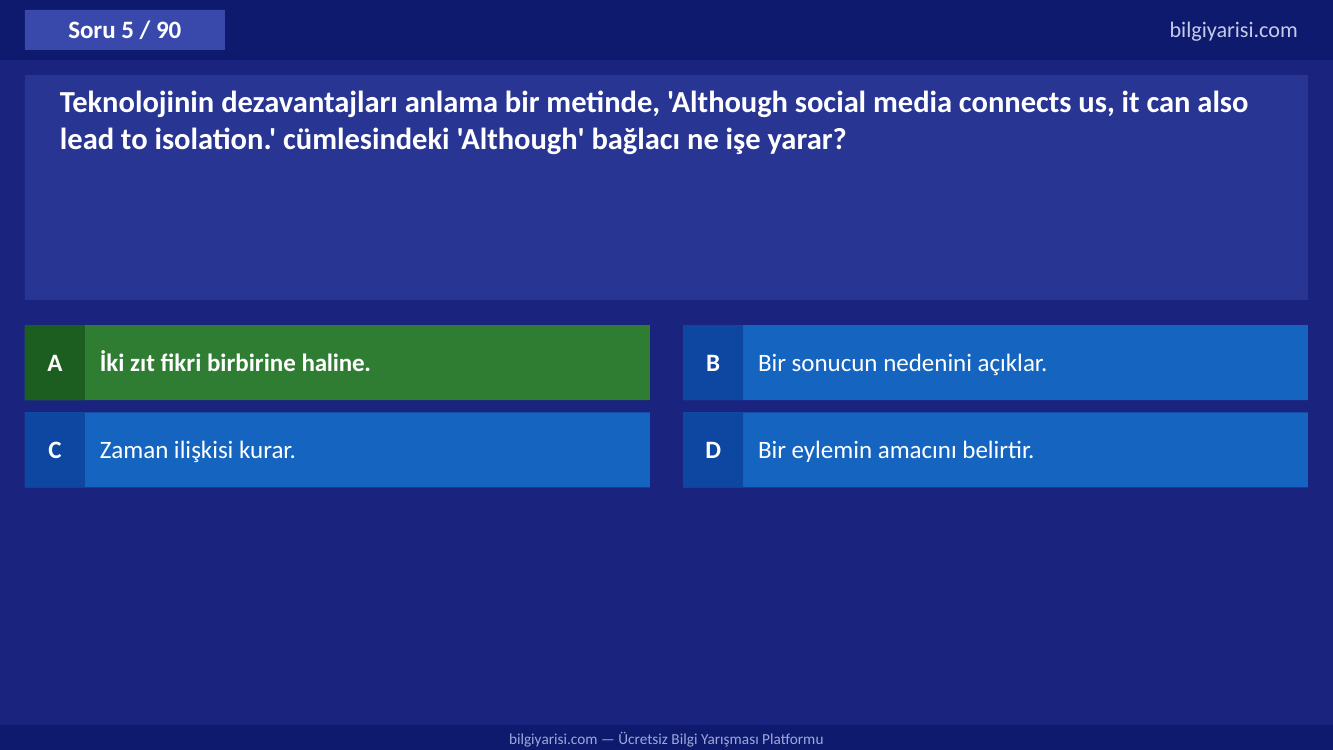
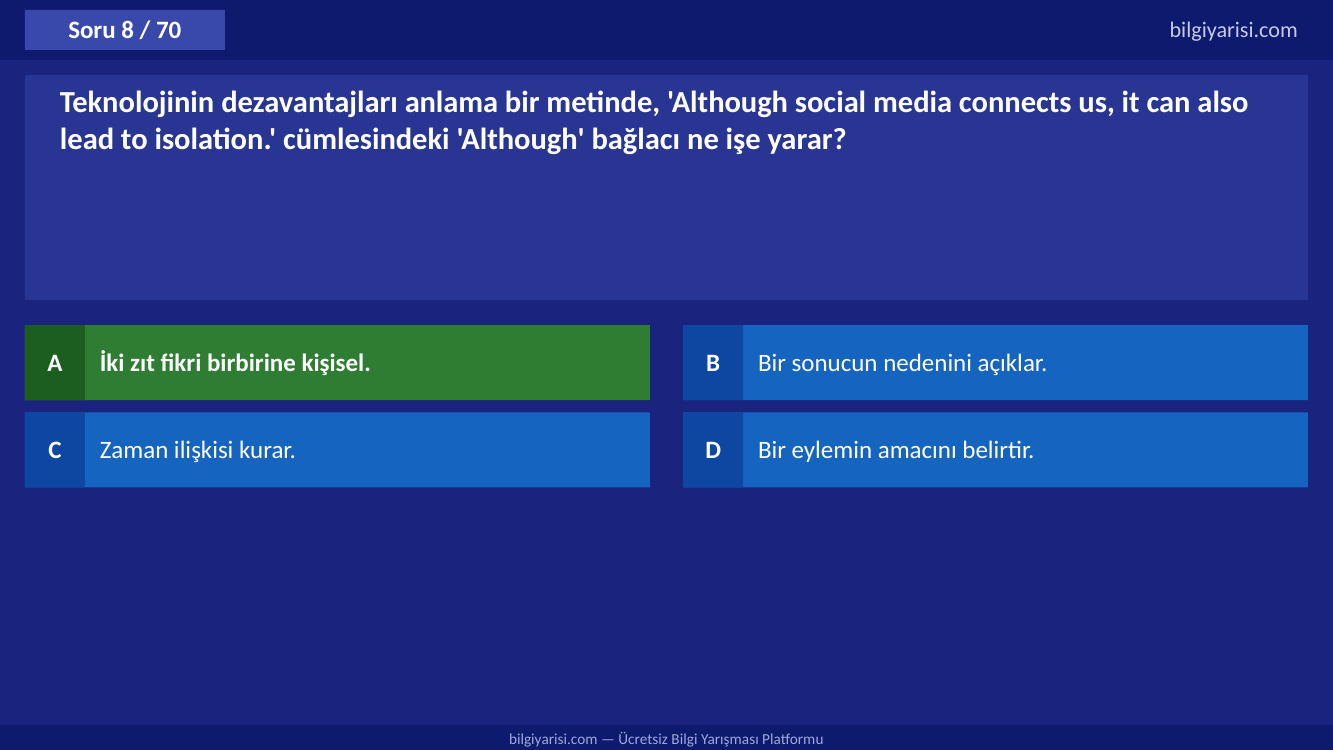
5: 5 -> 8
90: 90 -> 70
haline: haline -> kişisel
